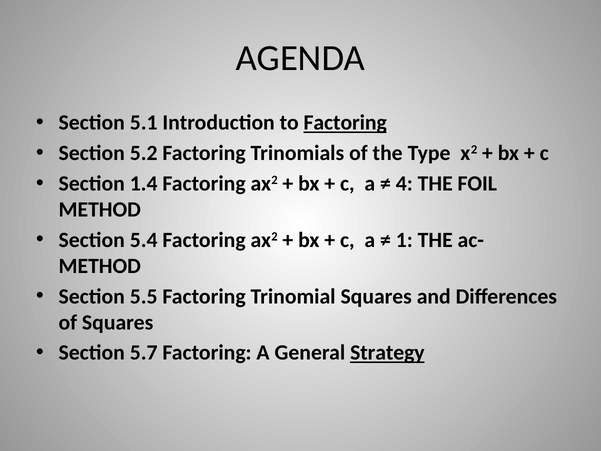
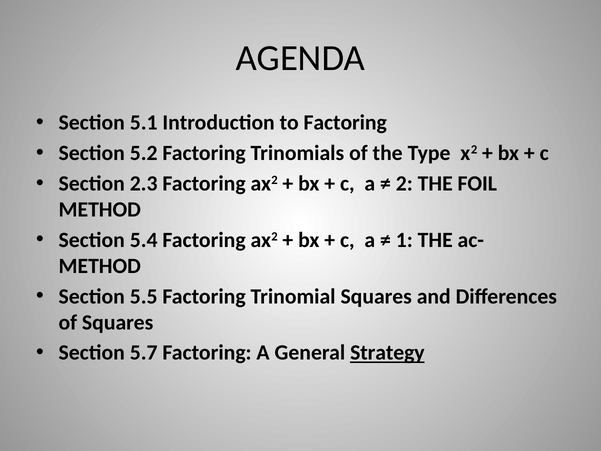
Factoring at (345, 123) underline: present -> none
1.4: 1.4 -> 2.3
4: 4 -> 2
